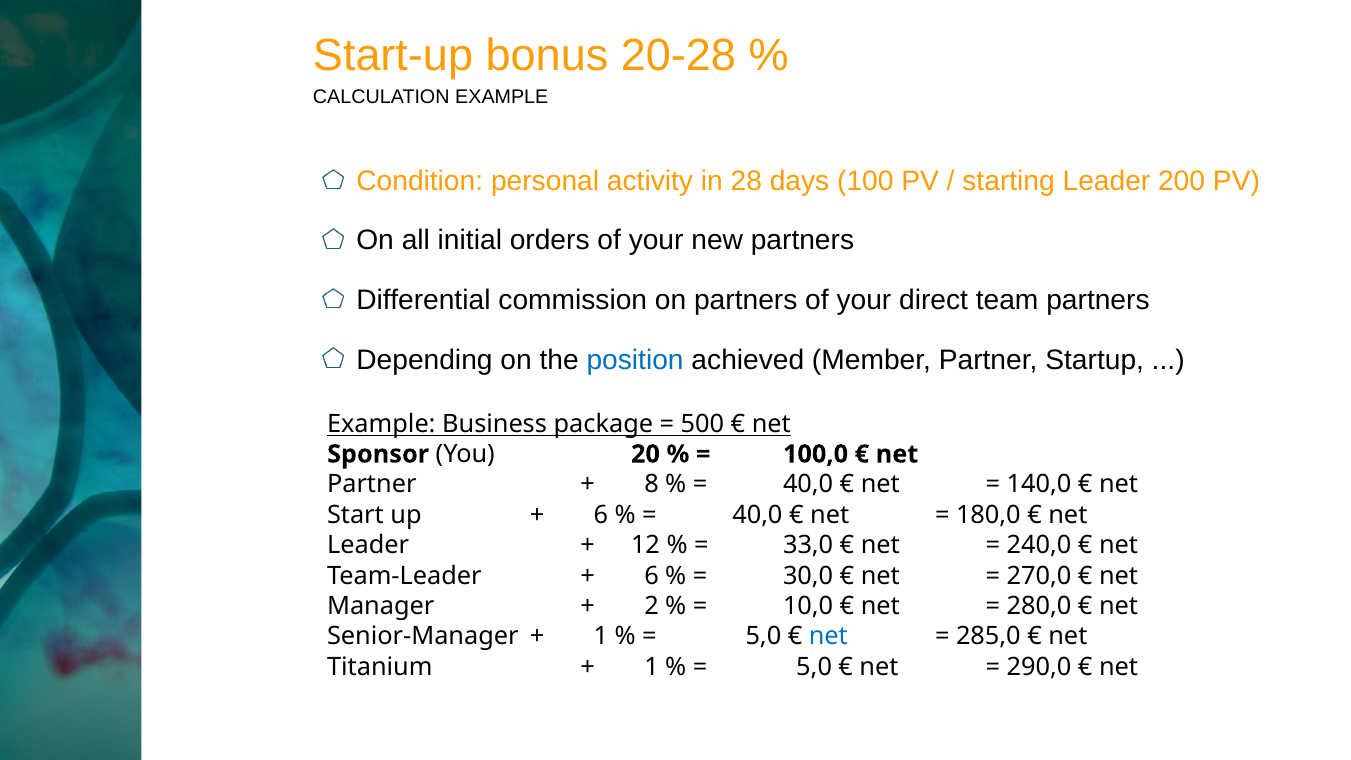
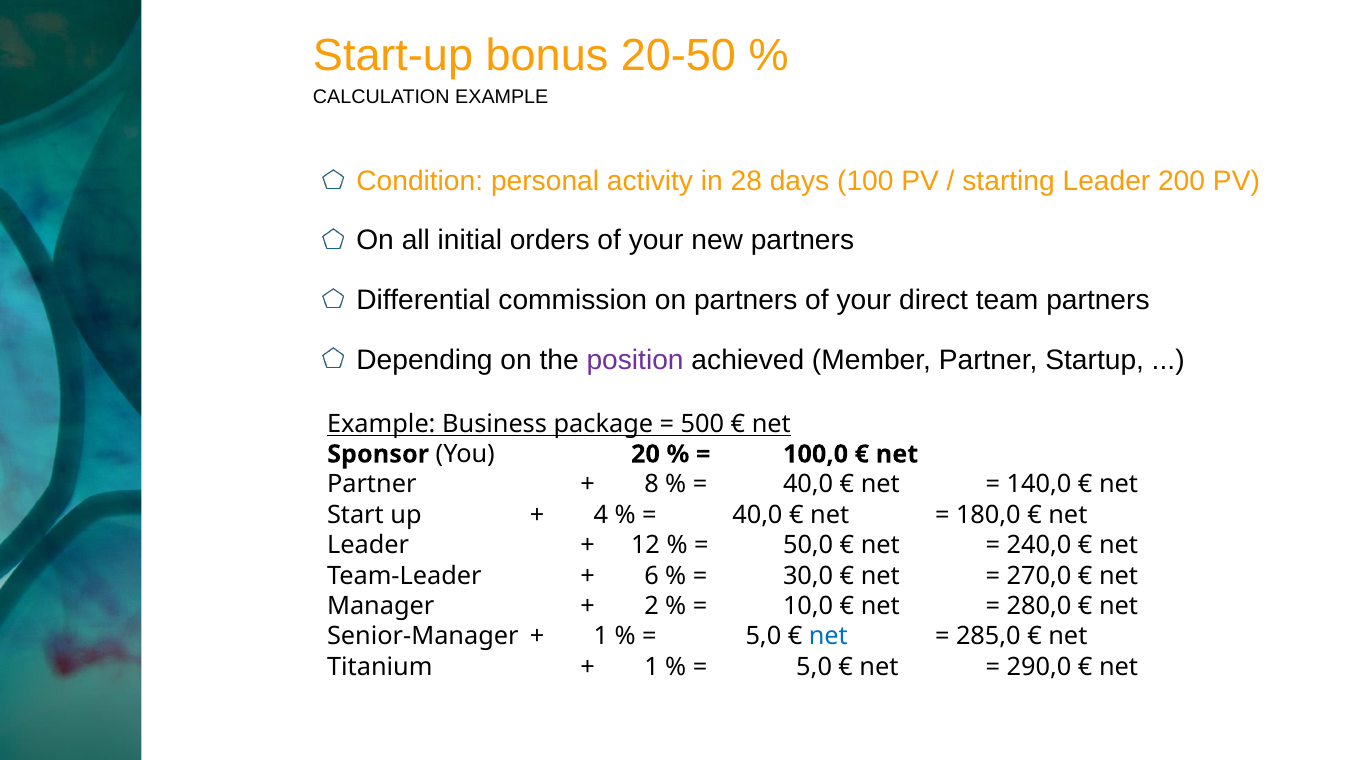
20-28: 20-28 -> 20-50
position colour: blue -> purple
6 at (601, 515): 6 -> 4
33,0: 33,0 -> 50,0
